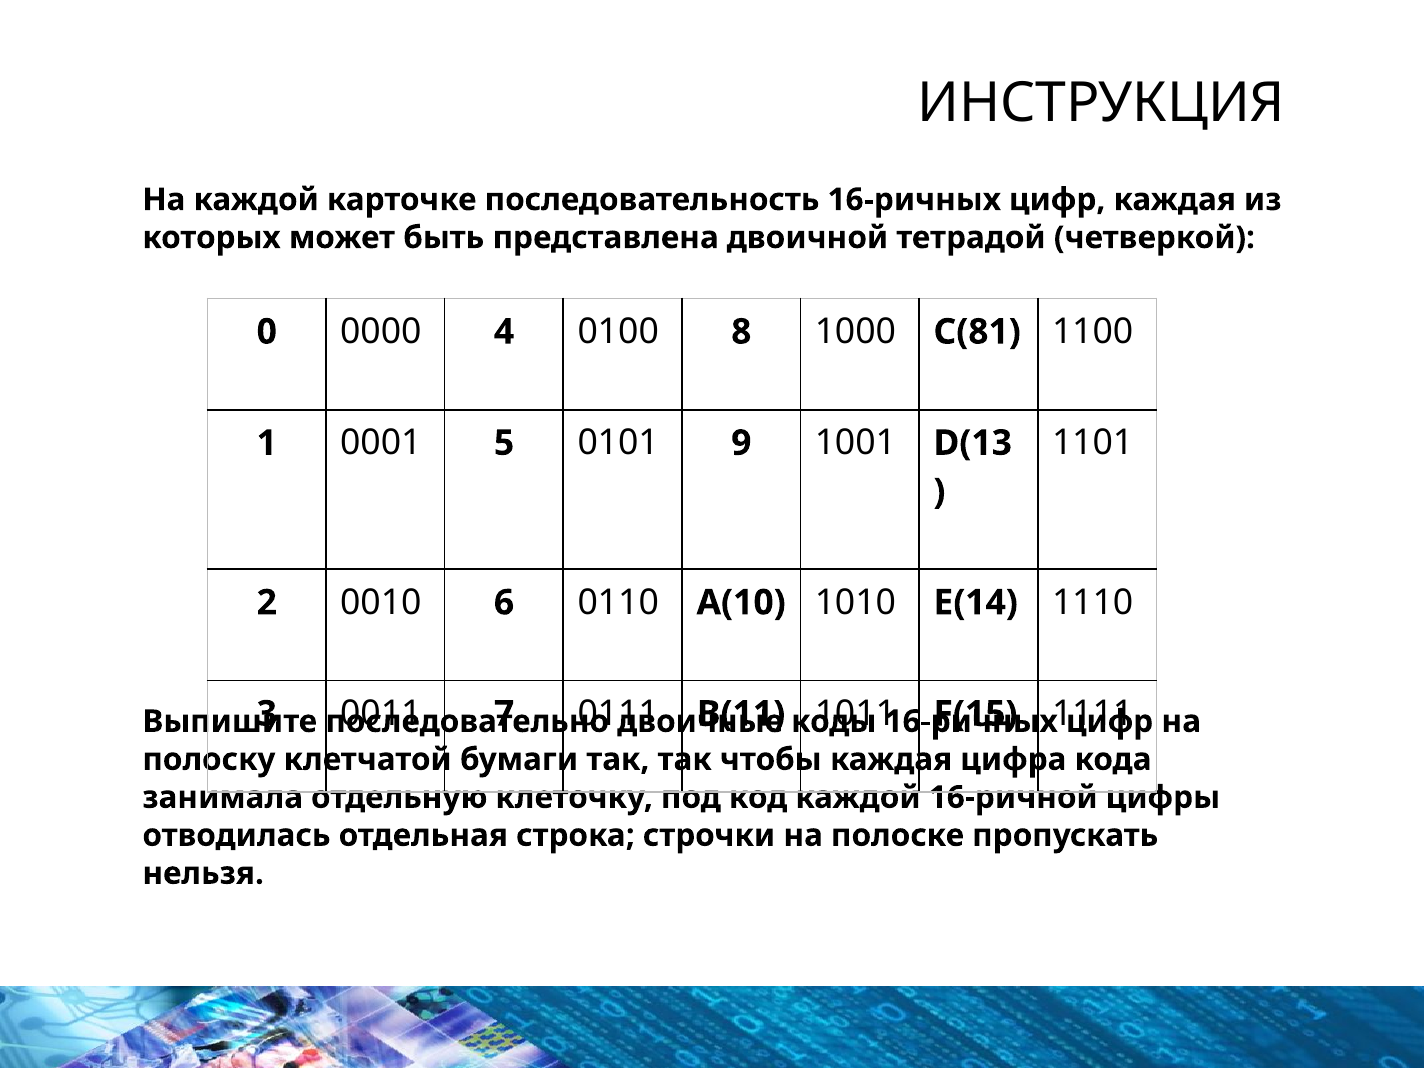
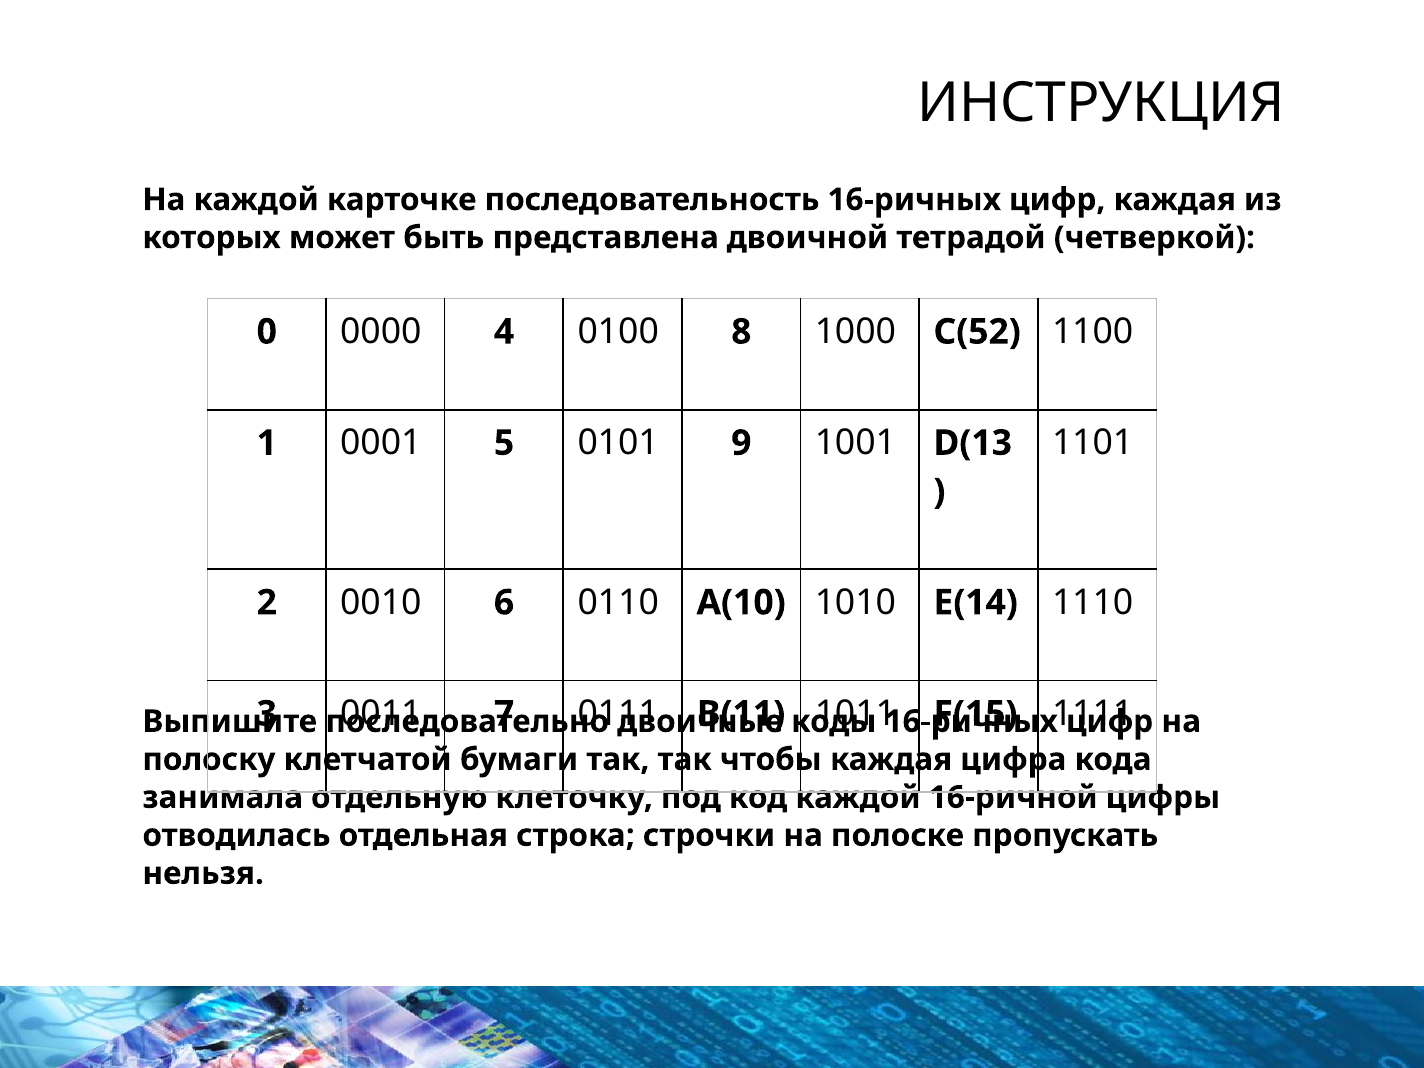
C(81: C(81 -> C(52
